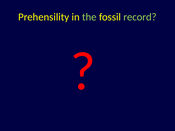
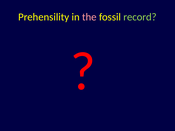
the colour: light green -> pink
